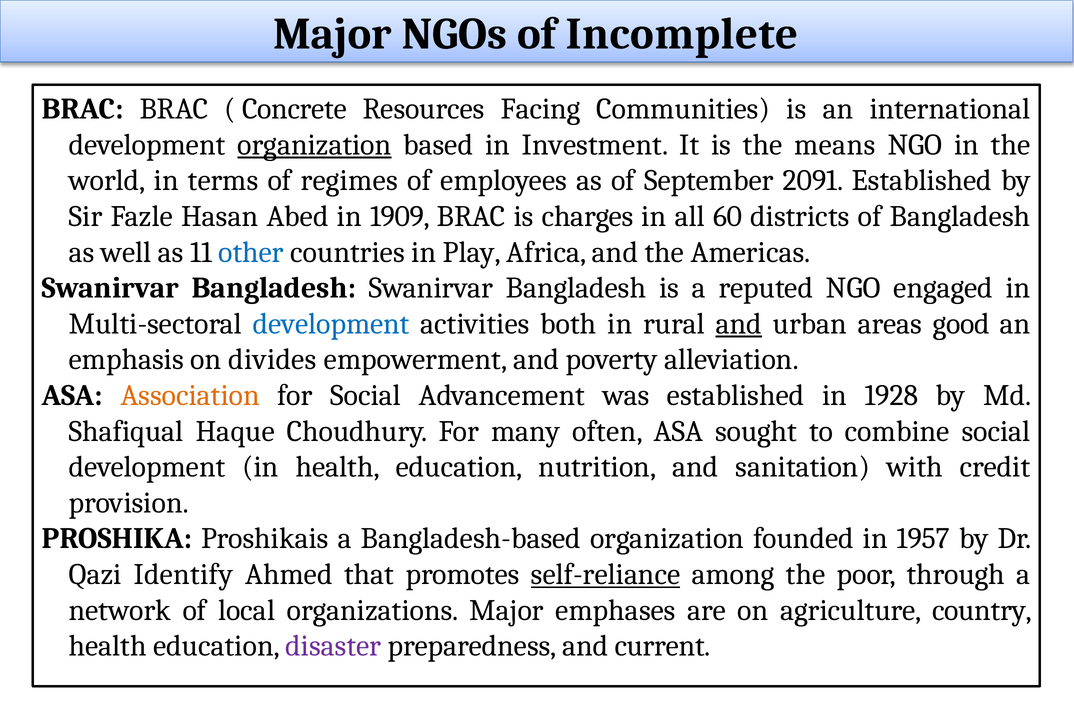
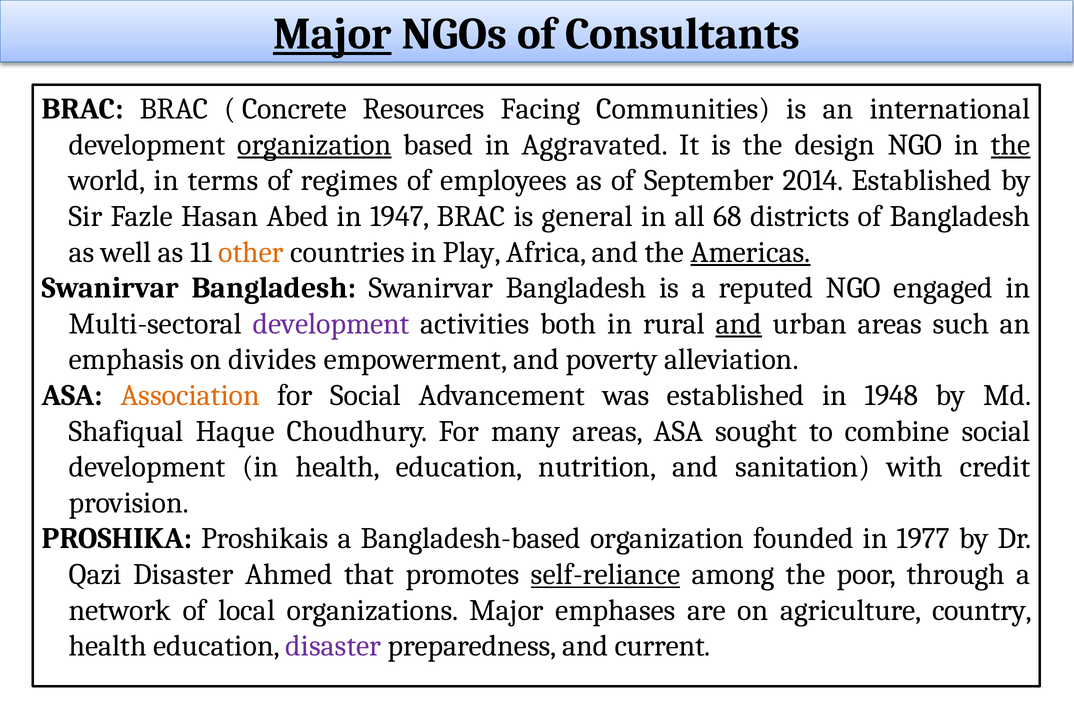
Major at (332, 34) underline: none -> present
Incomplete: Incomplete -> Consultants
Investment: Investment -> Aggravated
means: means -> design
the at (1011, 145) underline: none -> present
2091: 2091 -> 2014
1909: 1909 -> 1947
charges: charges -> general
60: 60 -> 68
other colour: blue -> orange
Americas underline: none -> present
development at (331, 324) colour: blue -> purple
good: good -> such
1928: 1928 -> 1948
many often: often -> areas
1957: 1957 -> 1977
Qazi Identify: Identify -> Disaster
